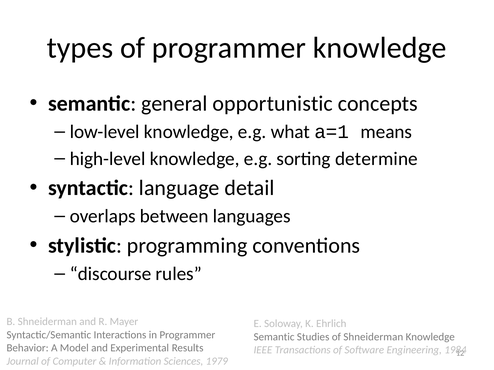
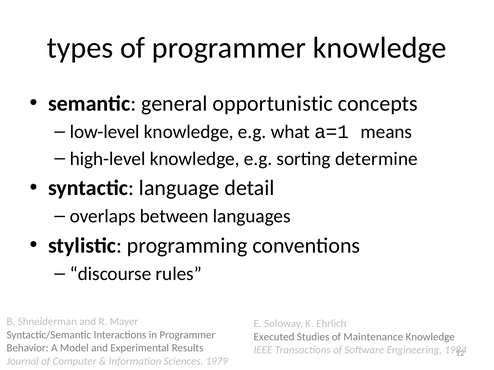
Semantic at (274, 337): Semantic -> Executed
of Shneiderman: Shneiderman -> Maintenance
